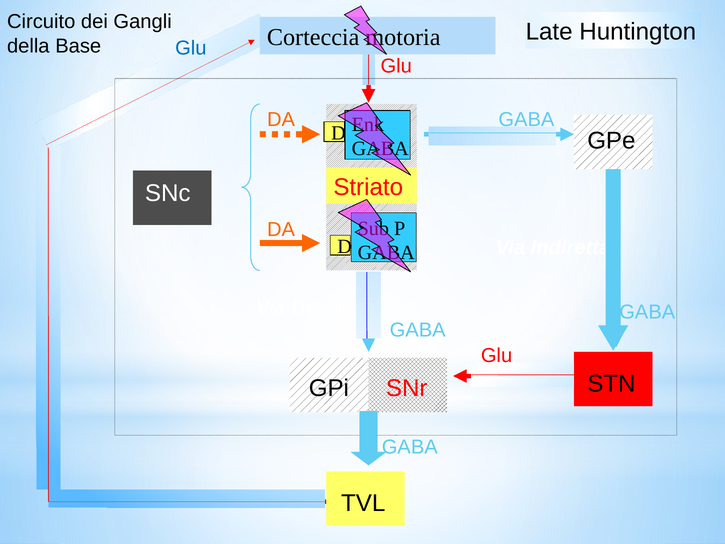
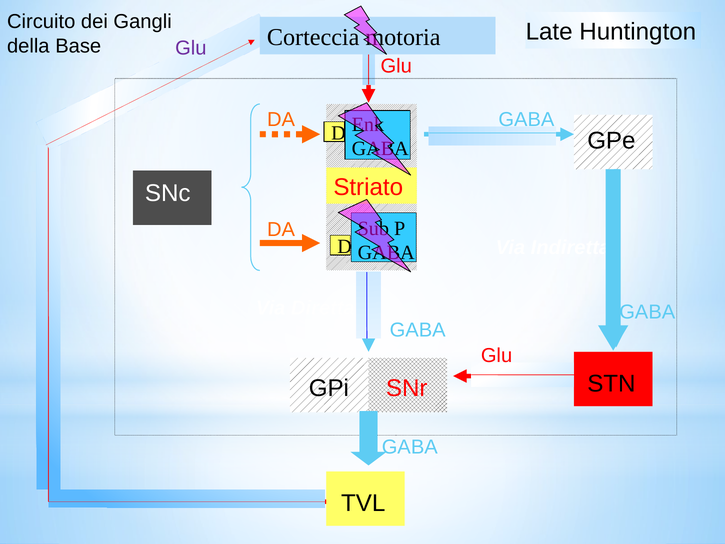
Glu at (191, 48) colour: blue -> purple
